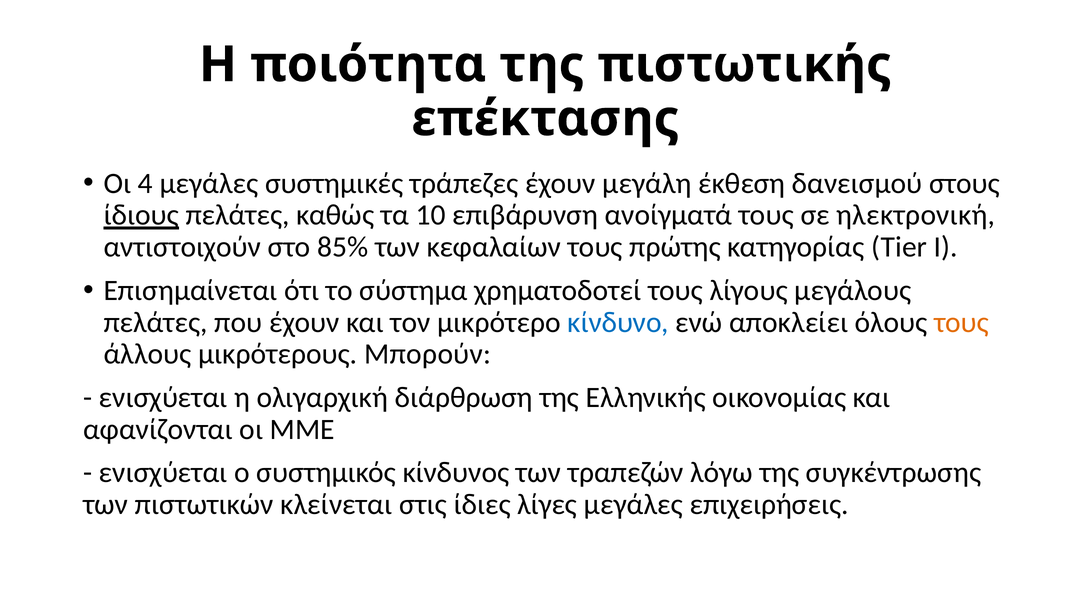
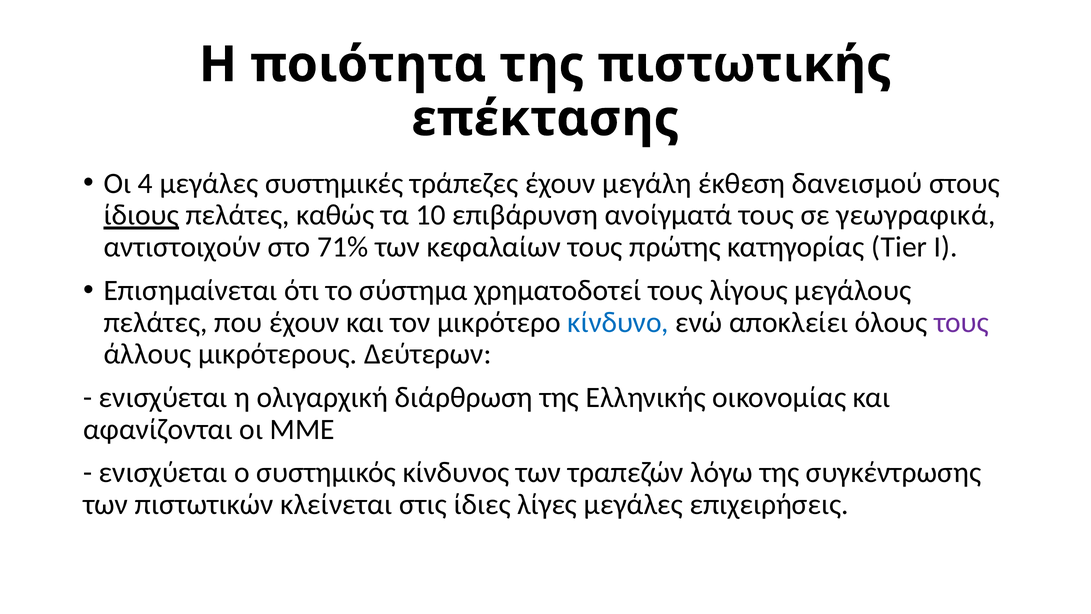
ηλεκτρονική: ηλεκτρονική -> γεωγραφικά
85%: 85% -> 71%
τους at (962, 322) colour: orange -> purple
Μπορούν: Μπορούν -> Δεύτερων
